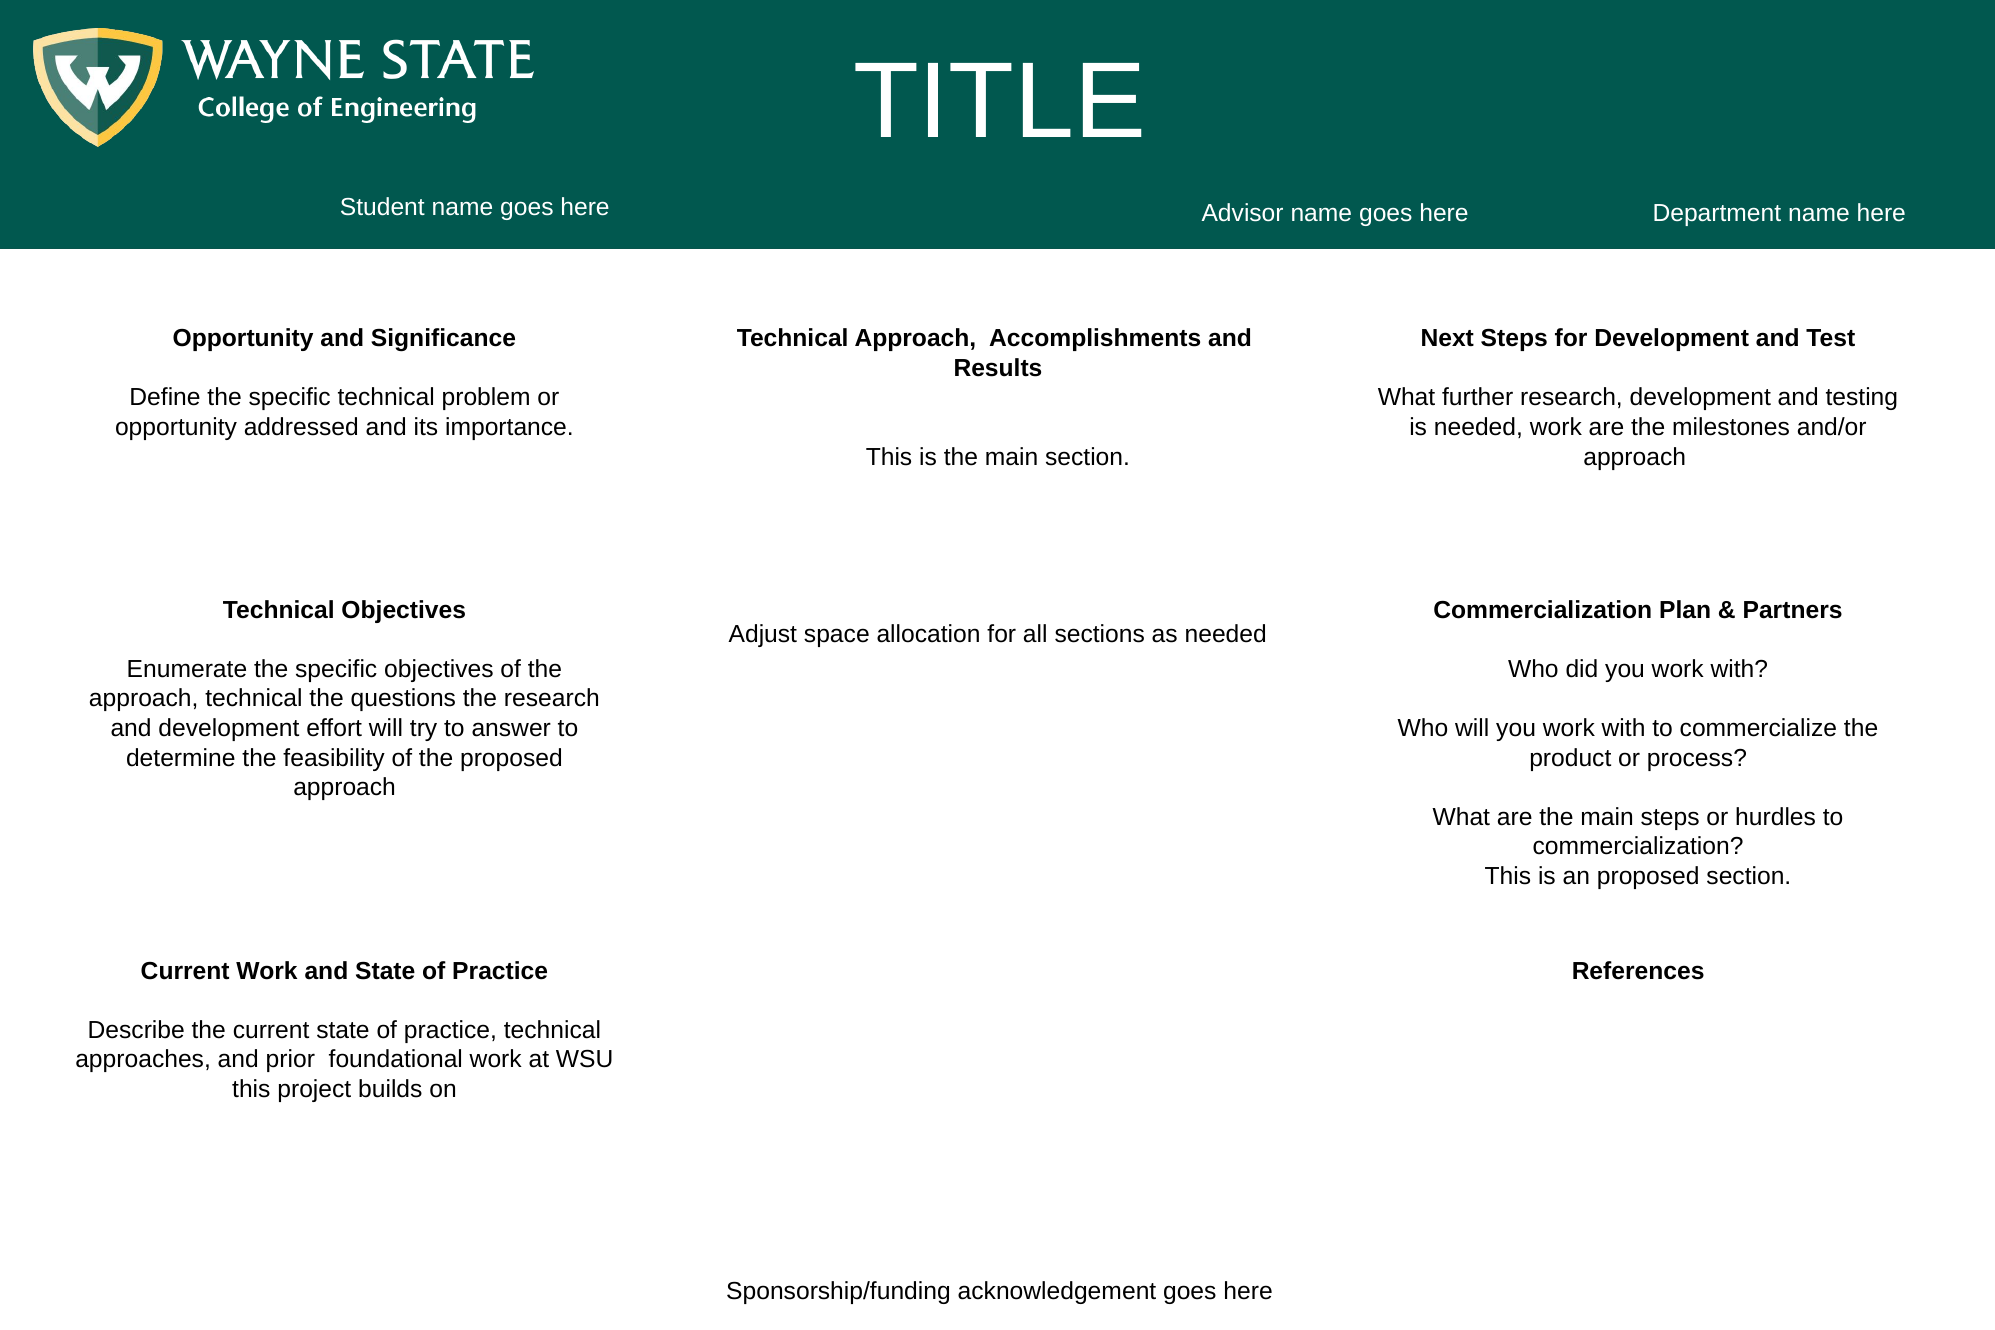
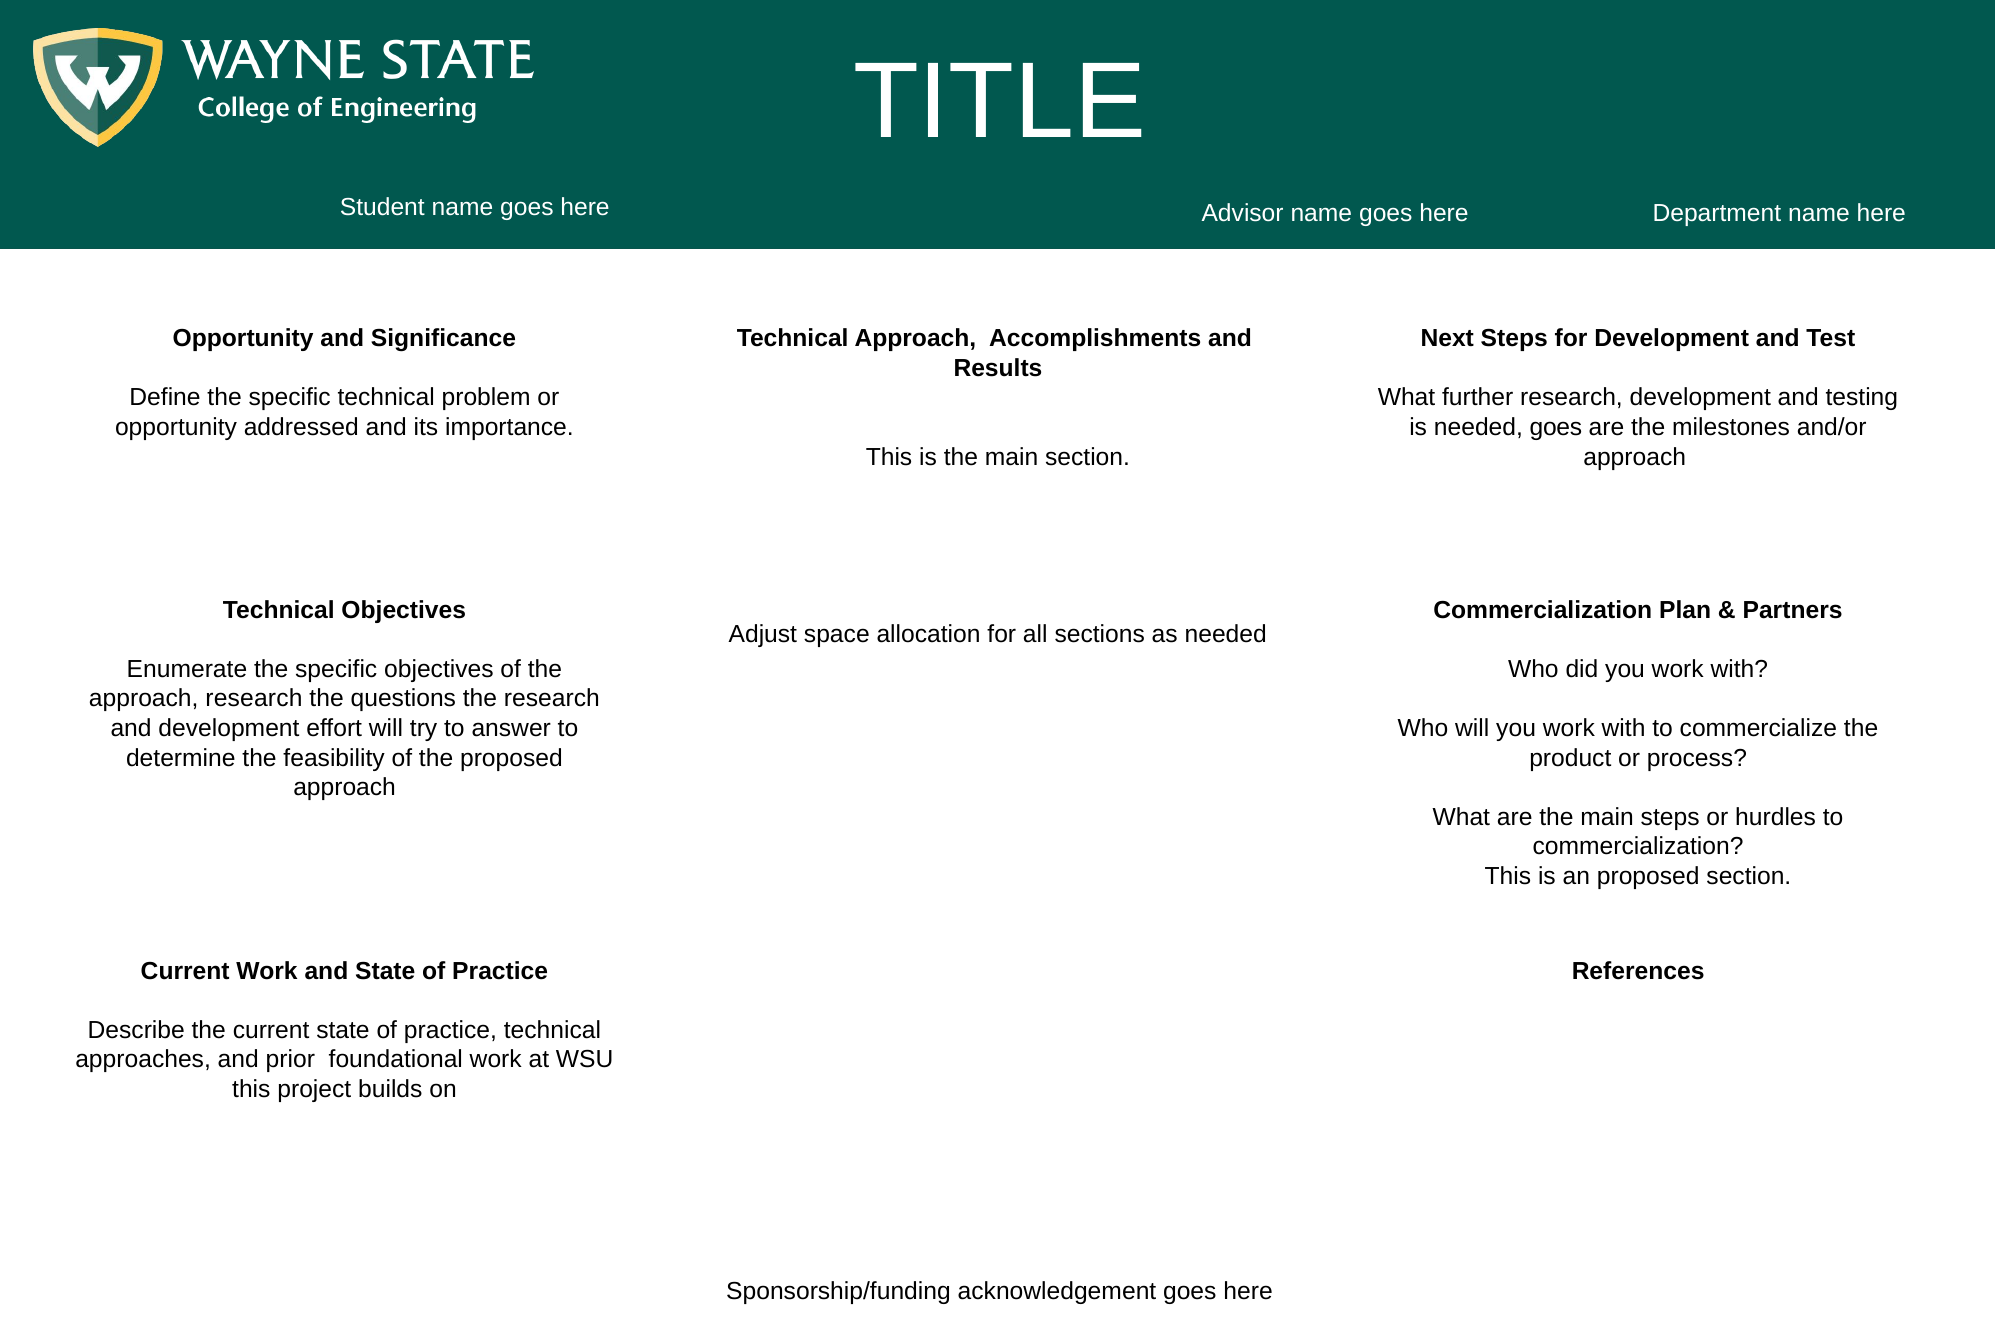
needed work: work -> goes
technical at (254, 699): technical -> research
